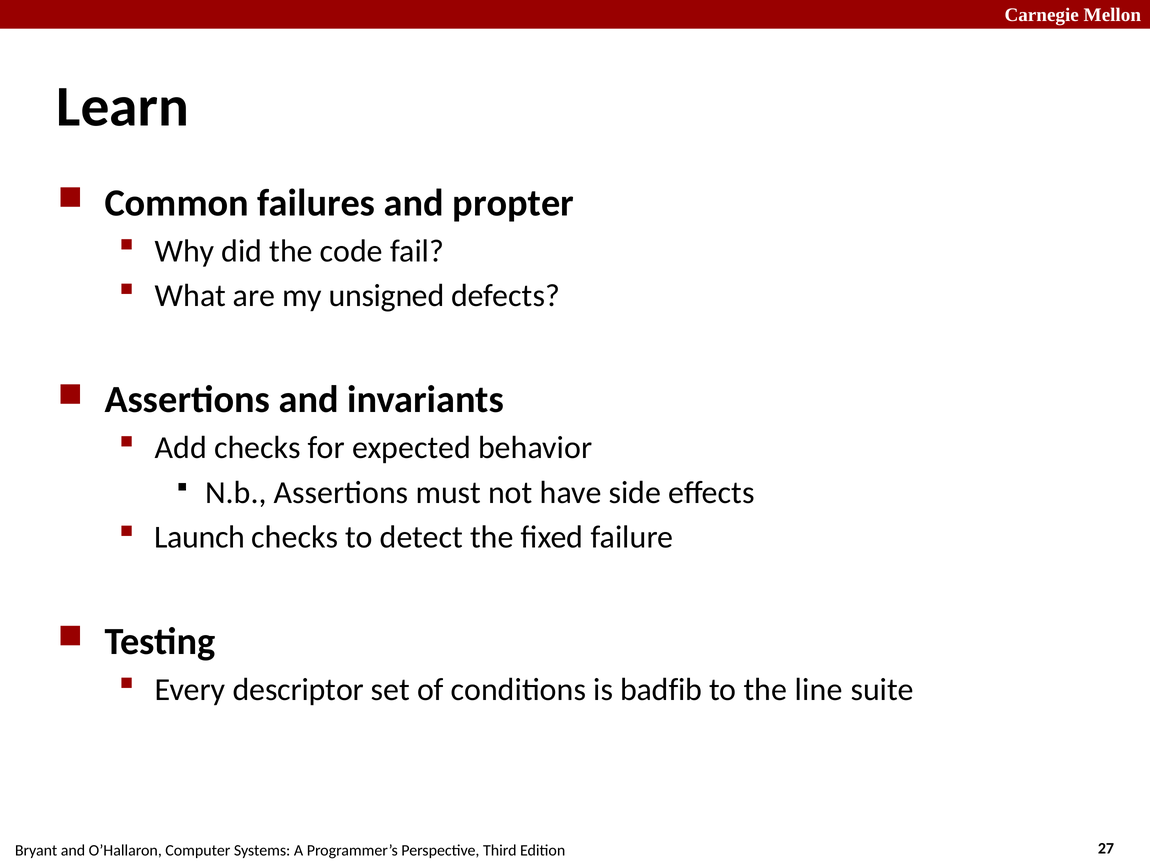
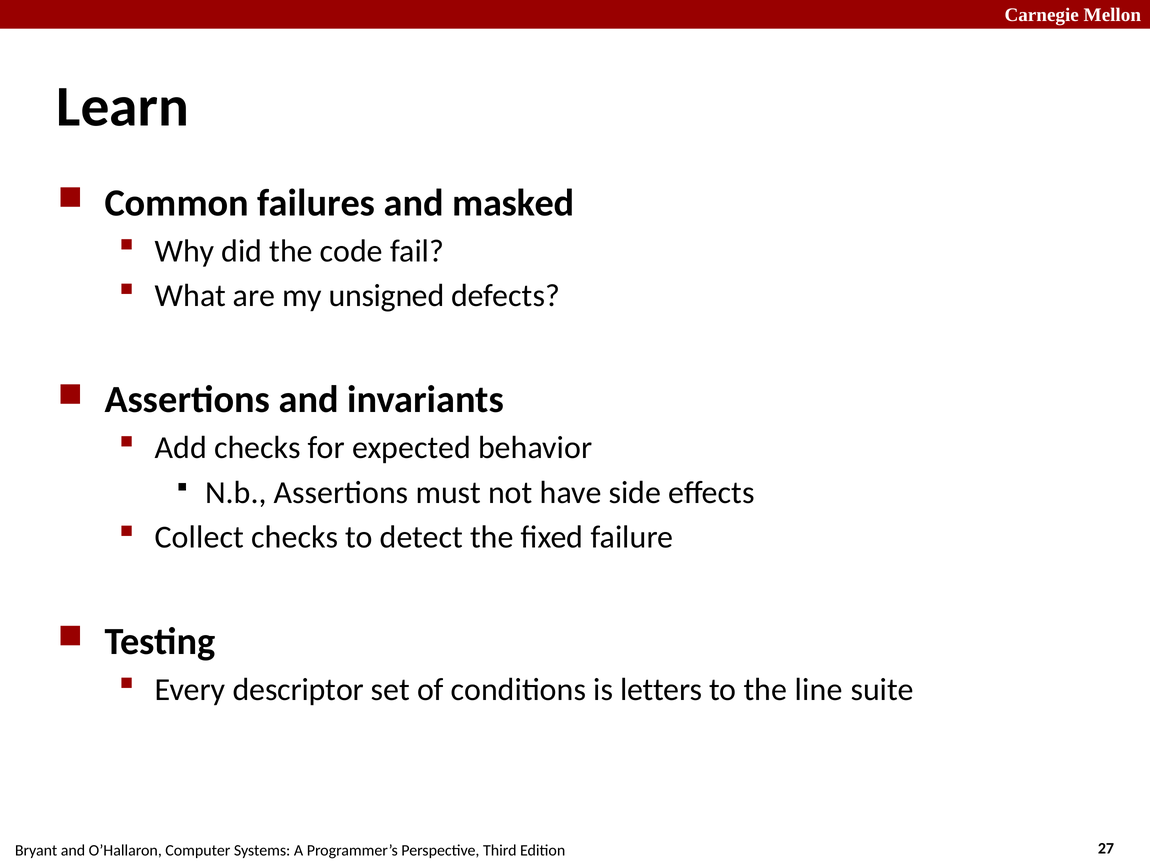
propter: propter -> masked
Launch: Launch -> Collect
badfib: badfib -> letters
